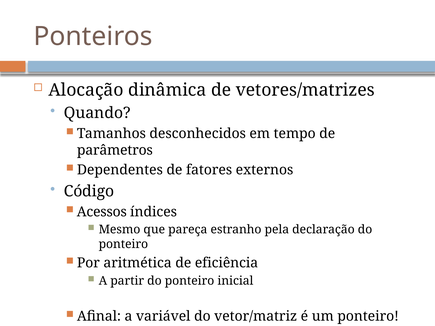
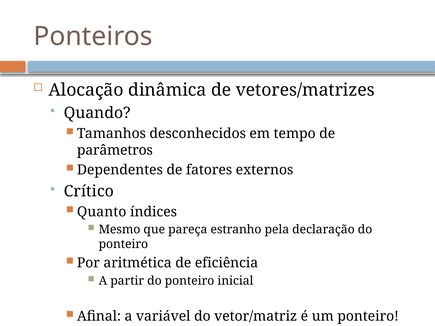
Código: Código -> Crítico
Acessos: Acessos -> Quanto
